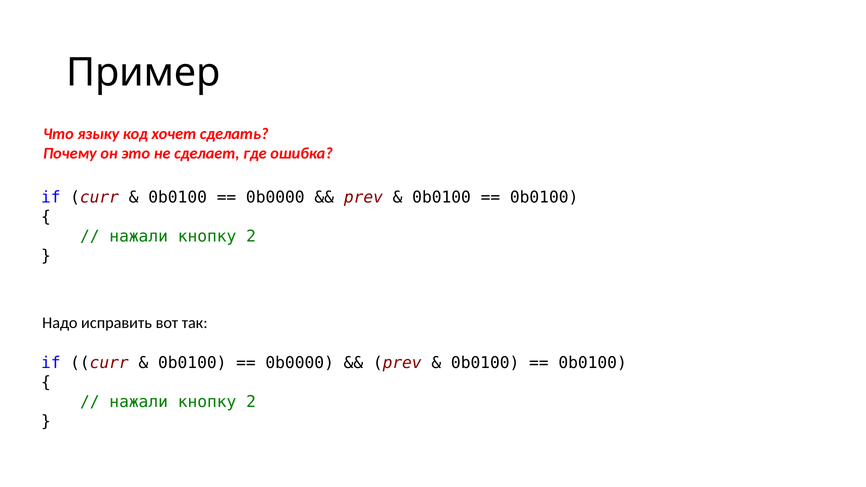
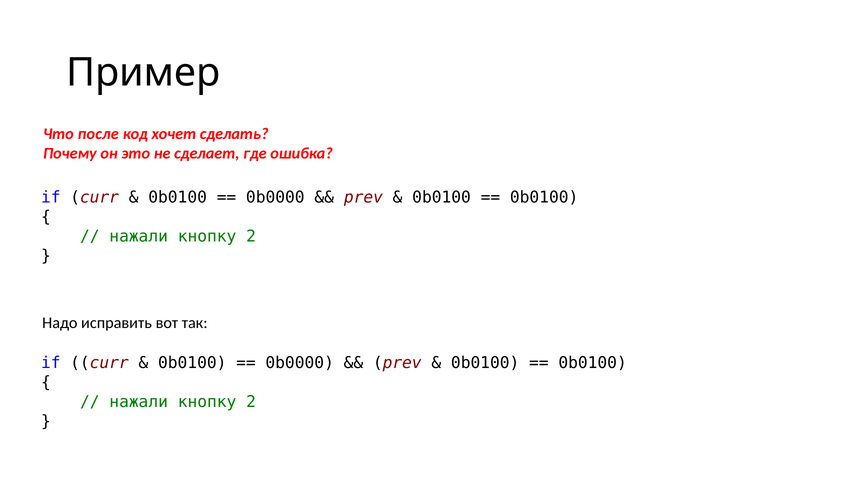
языку: языку -> после
